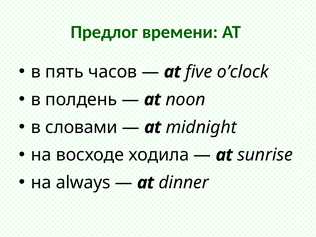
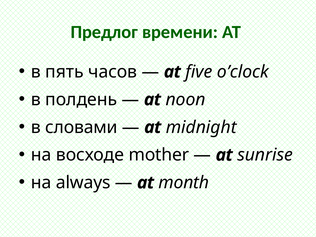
ходила: ходила -> mother
dinner: dinner -> month
